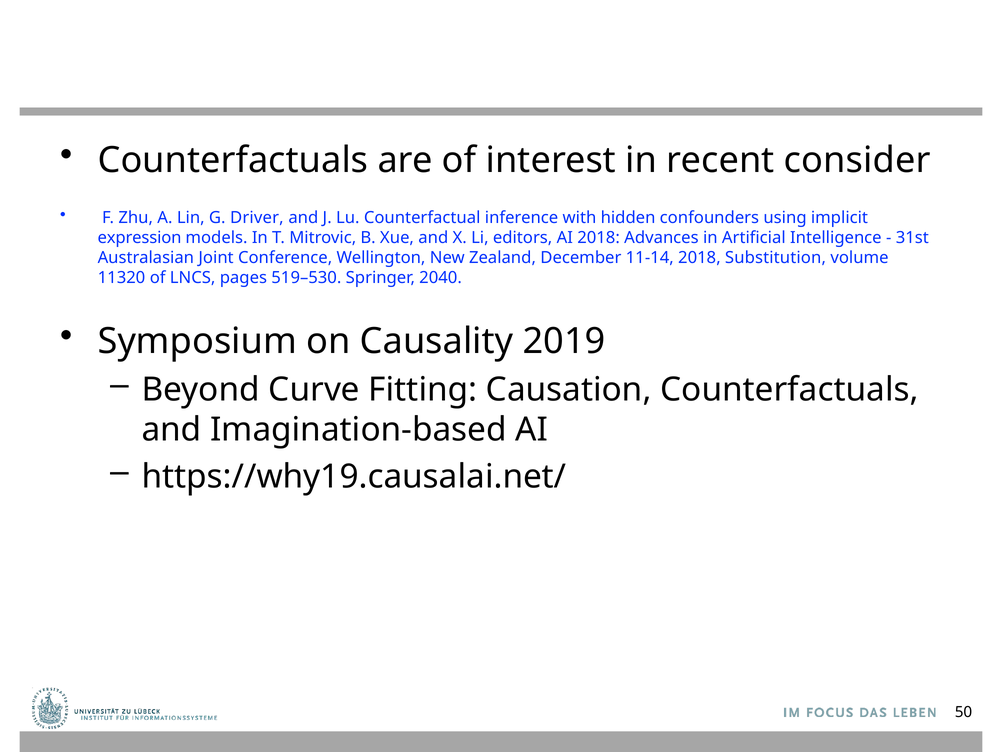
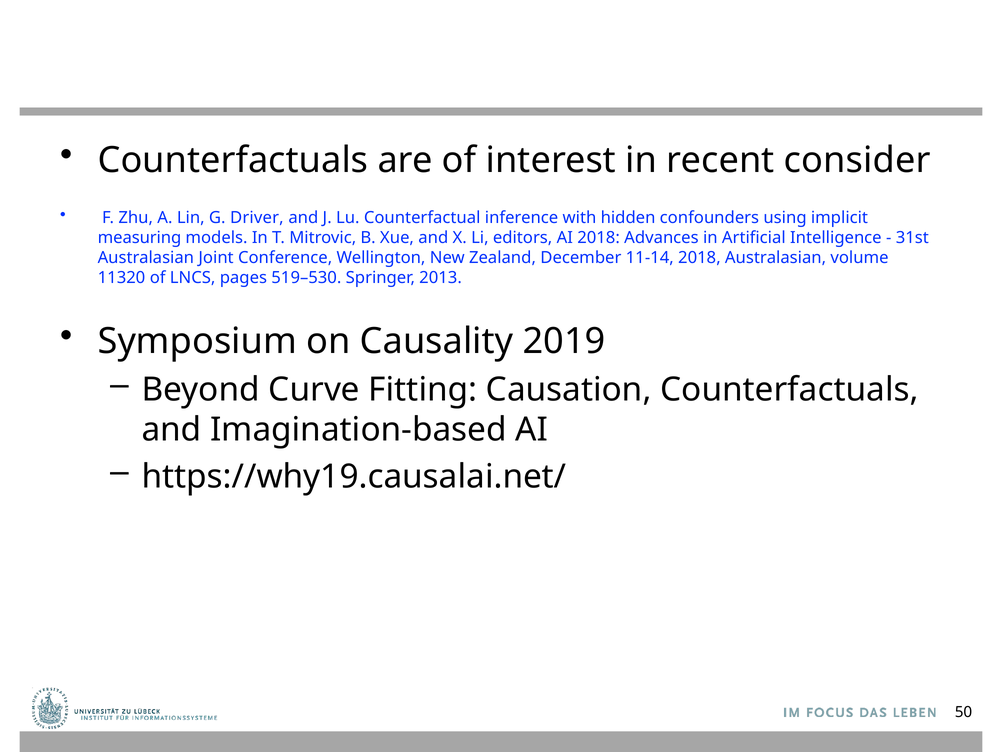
expression: expression -> measuring
2018 Substitution: Substitution -> Australasian
2040: 2040 -> 2013
